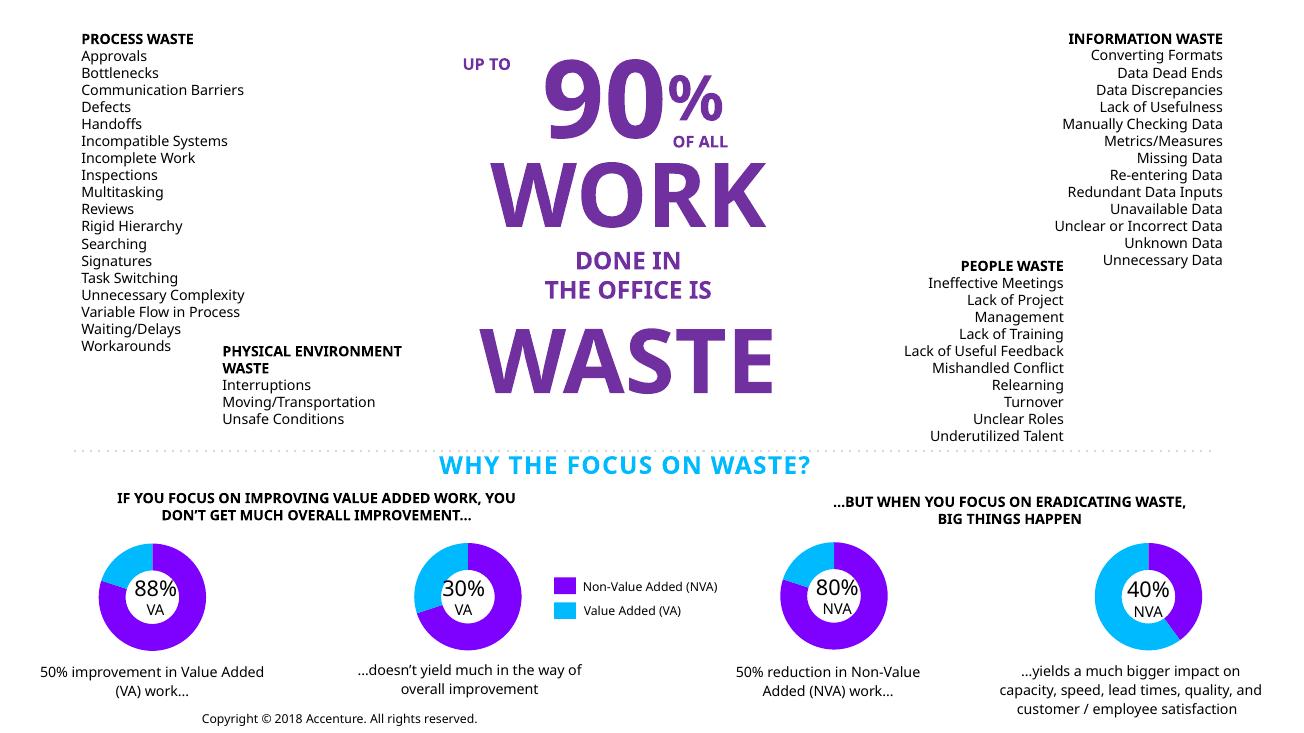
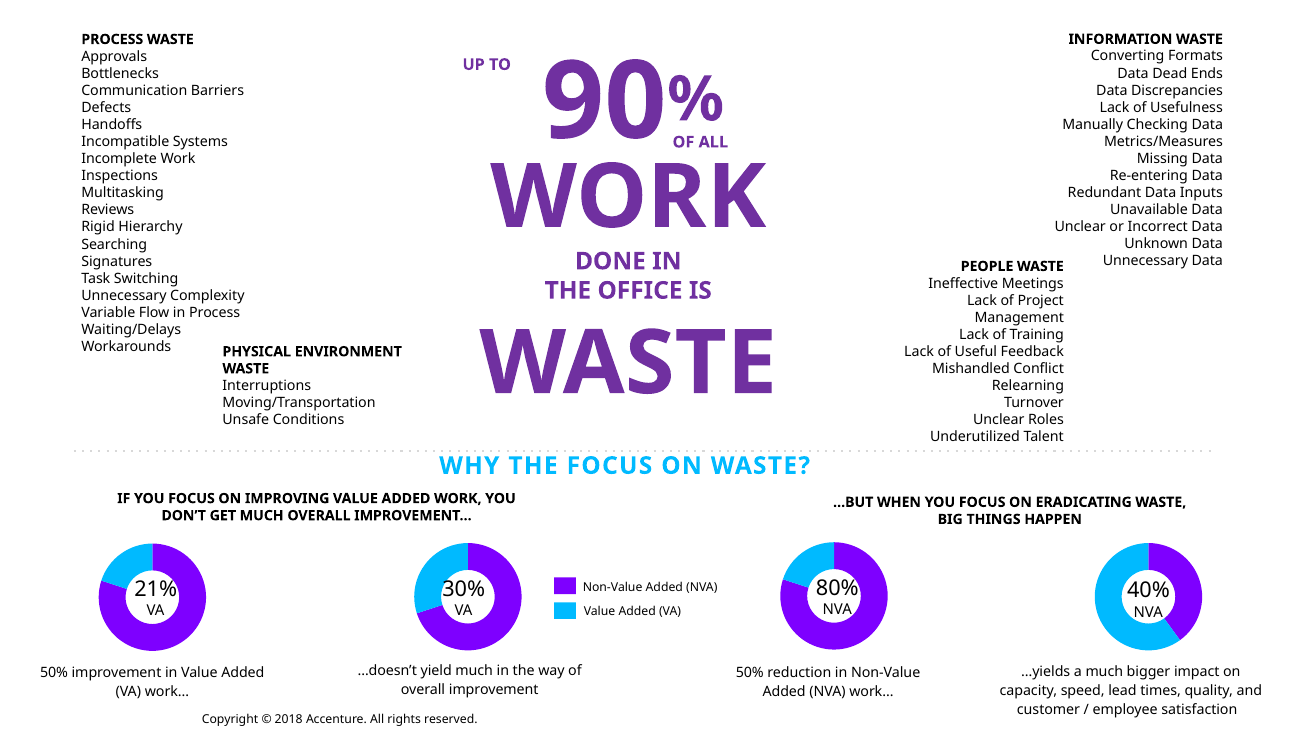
88%: 88% -> 21%
